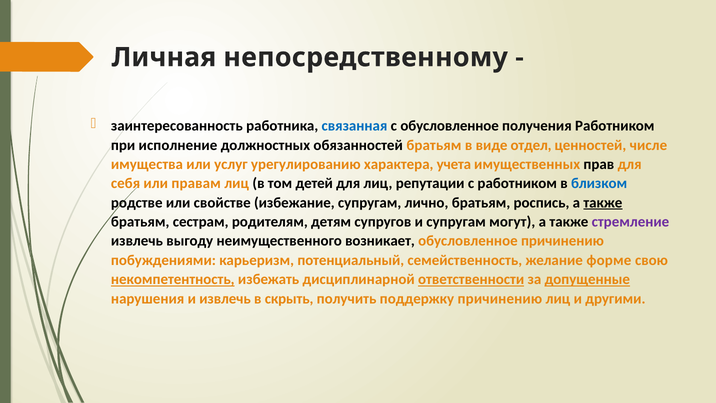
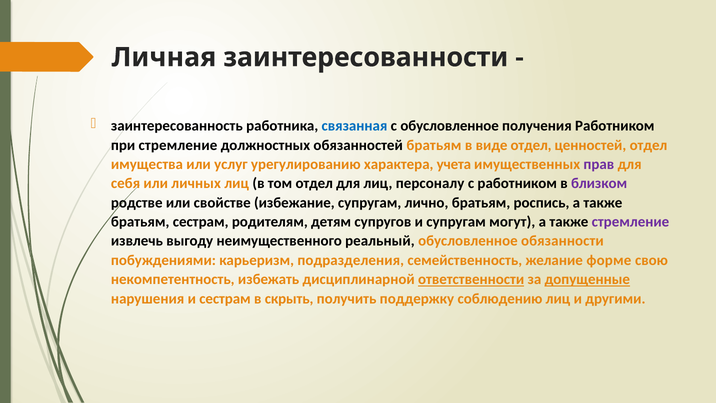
непосредственному: непосредственному -> заинтересованности
при исполнение: исполнение -> стремление
ценностей числе: числе -> отдел
прав colour: black -> purple
правам: правам -> личных
том детей: детей -> отдел
репутации: репутации -> персоналу
близком colour: blue -> purple
также at (603, 203) underline: present -> none
возникает: возникает -> реальный
обусловленное причинению: причинению -> обязанности
потенциальный: потенциальный -> подразделения
некомпетентность underline: present -> none
и извлечь: извлечь -> сестрам
поддержку причинению: причинению -> соблюдению
